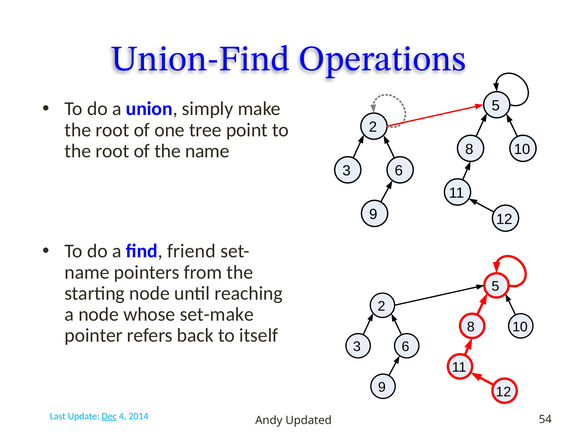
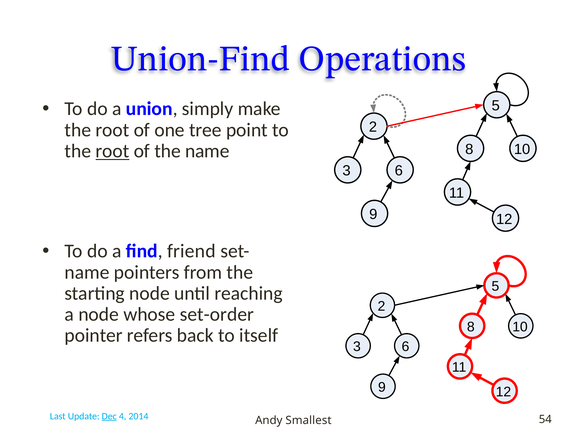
root at (112, 151) underline: none -> present
set-make: set-make -> set-order
Updated: Updated -> Smallest
